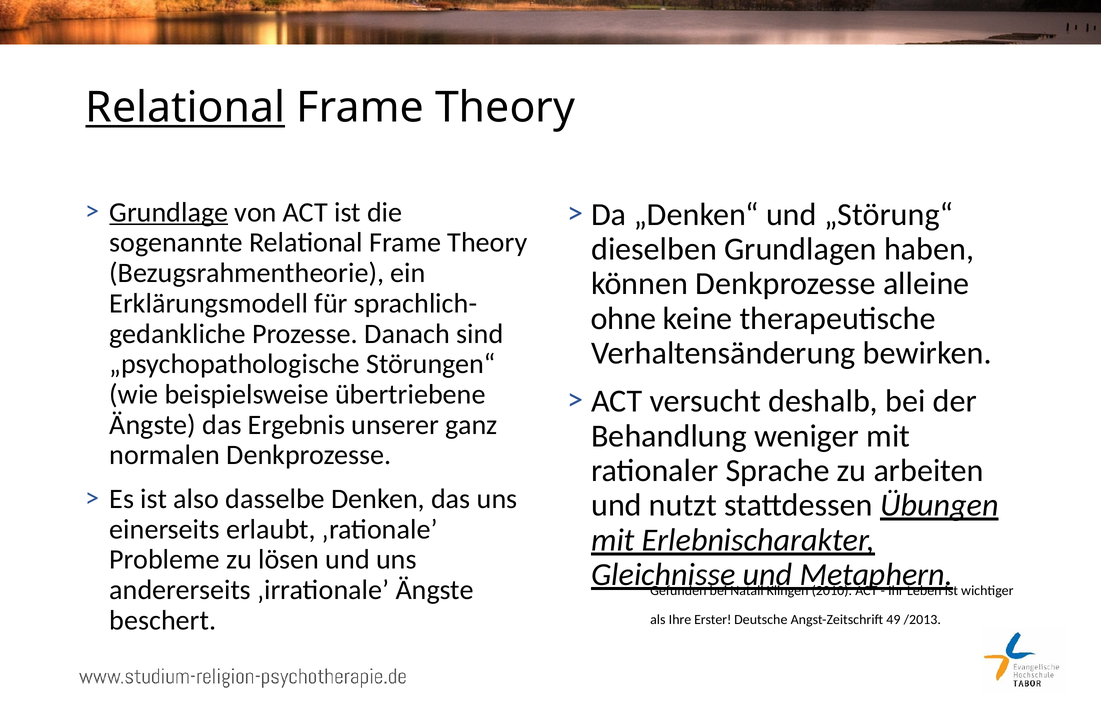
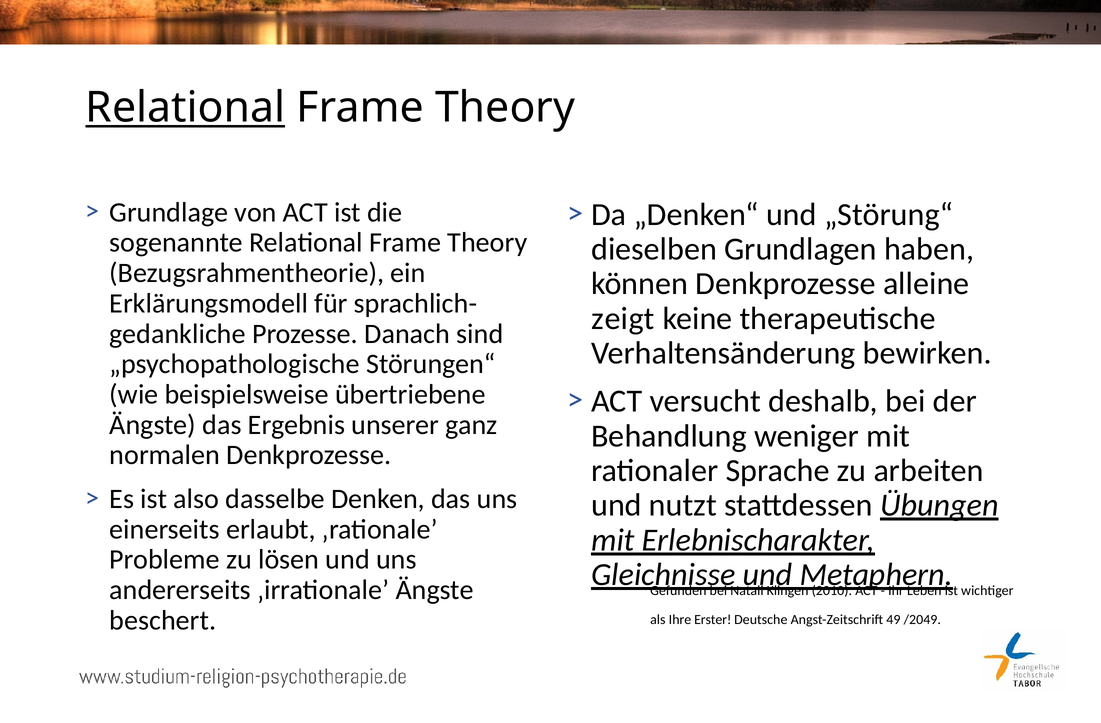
Grundlage underline: present -> none
ohne: ohne -> zeigt
/2013: /2013 -> /2049
